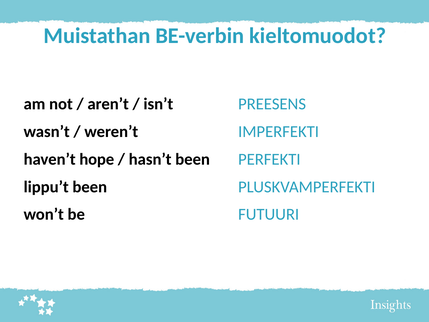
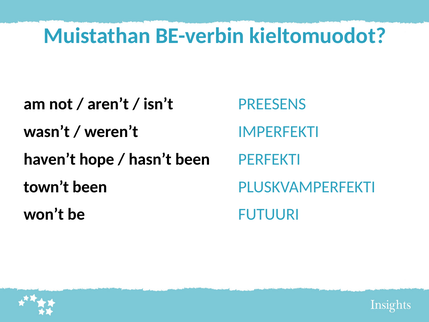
lippu’t: lippu’t -> town’t
